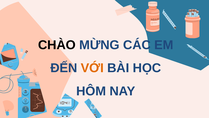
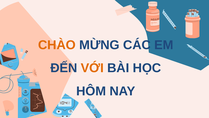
CHÀO colour: black -> orange
